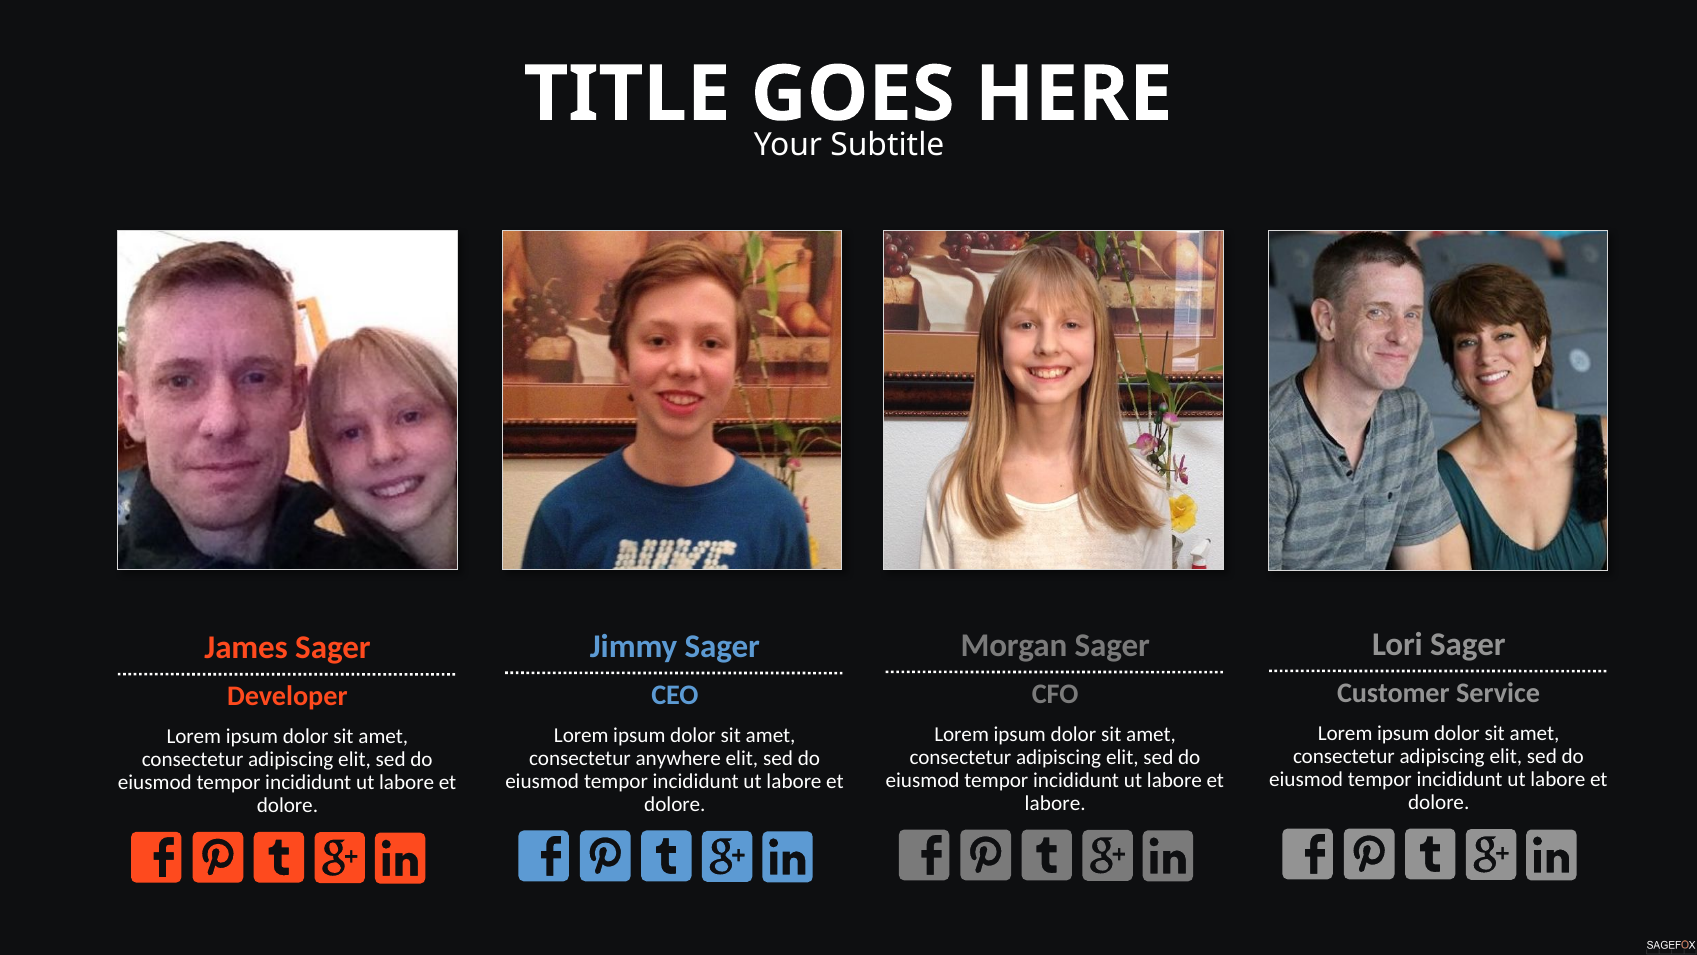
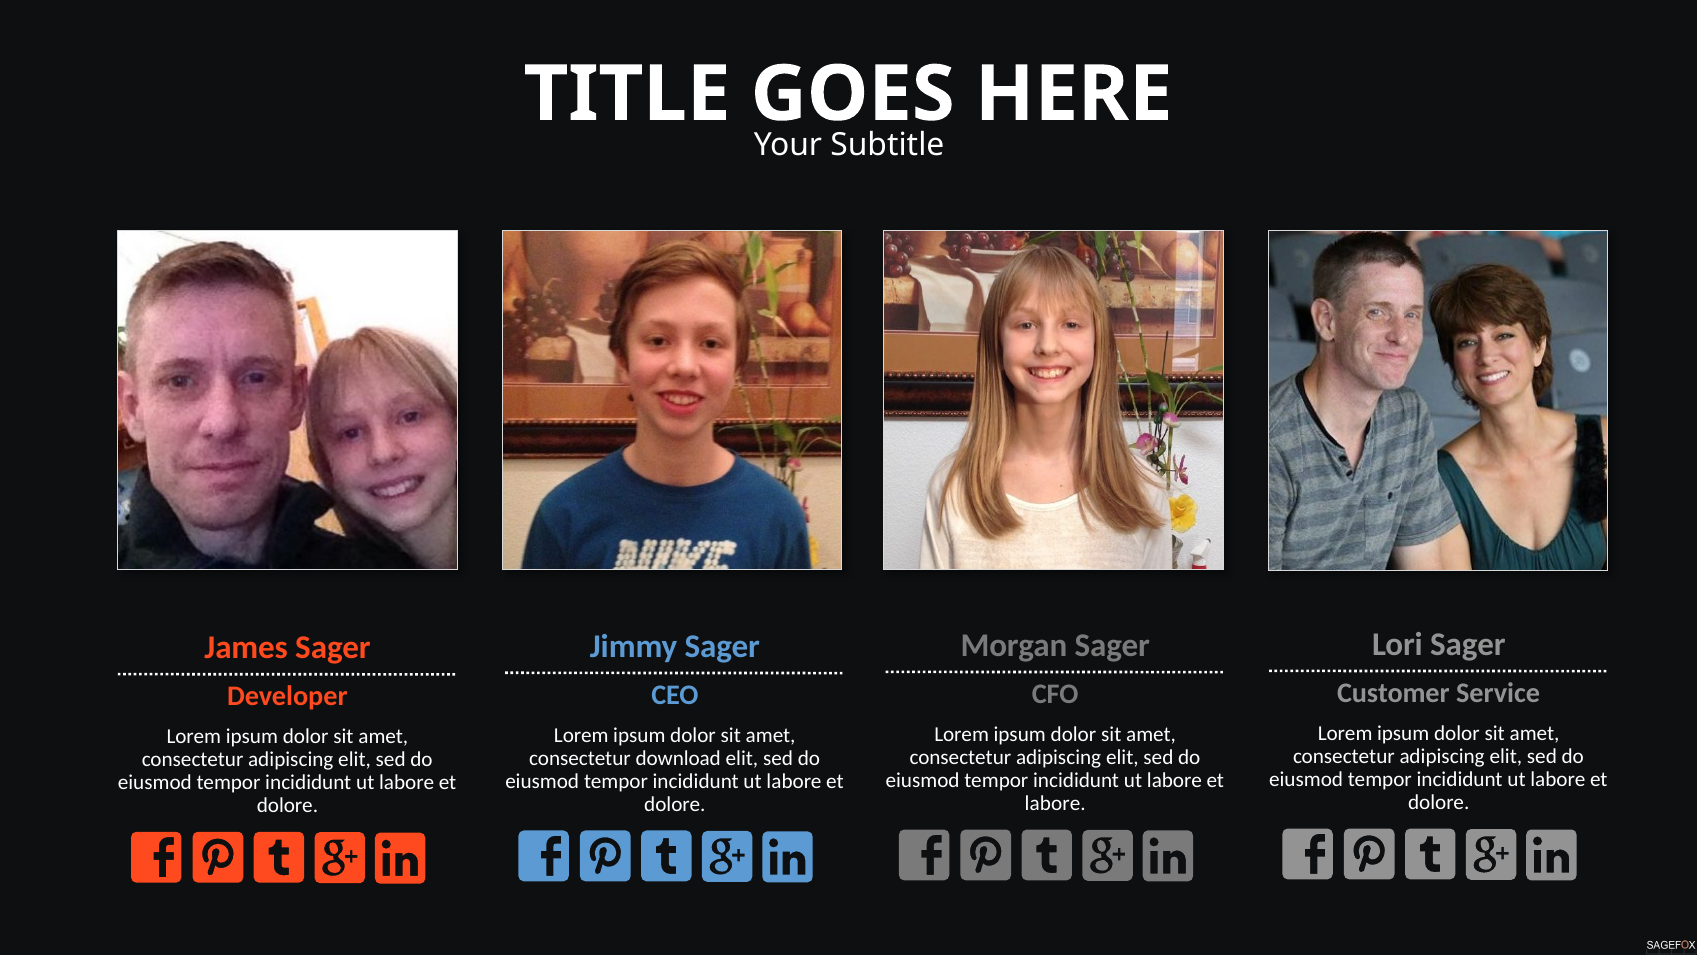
anywhere: anywhere -> download
